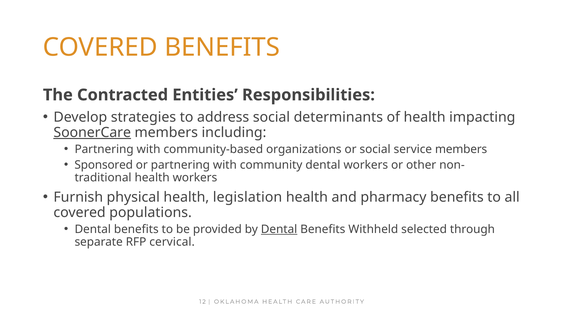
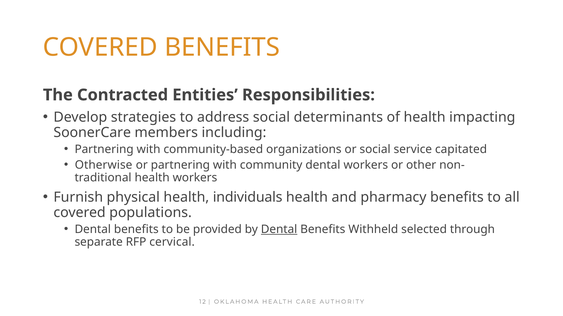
SoonerCare underline: present -> none
service members: members -> capitated
Sponsored: Sponsored -> Otherwise
legislation: legislation -> individuals
